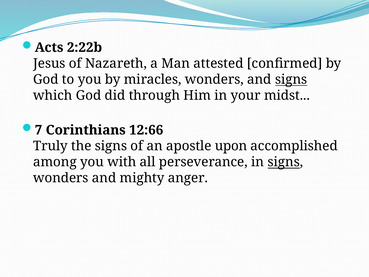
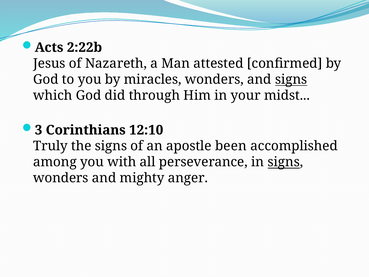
7: 7 -> 3
12:66: 12:66 -> 12:10
upon: upon -> been
